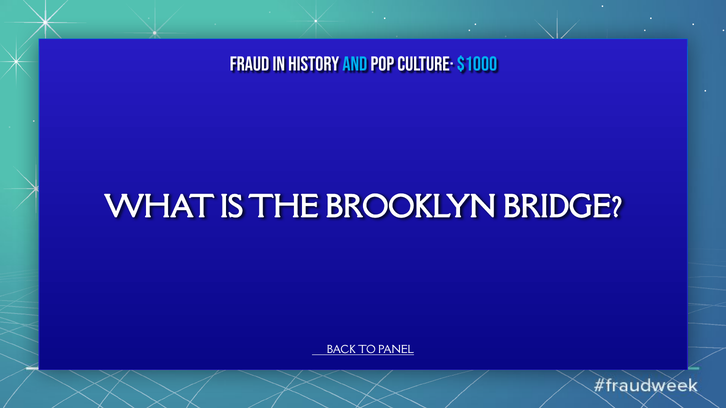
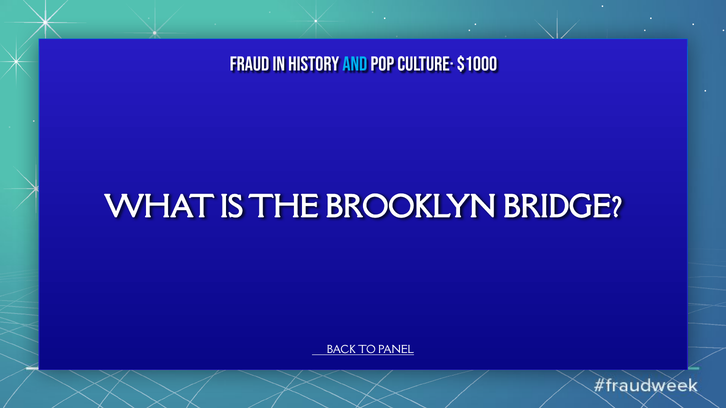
$1000 colour: light blue -> white
